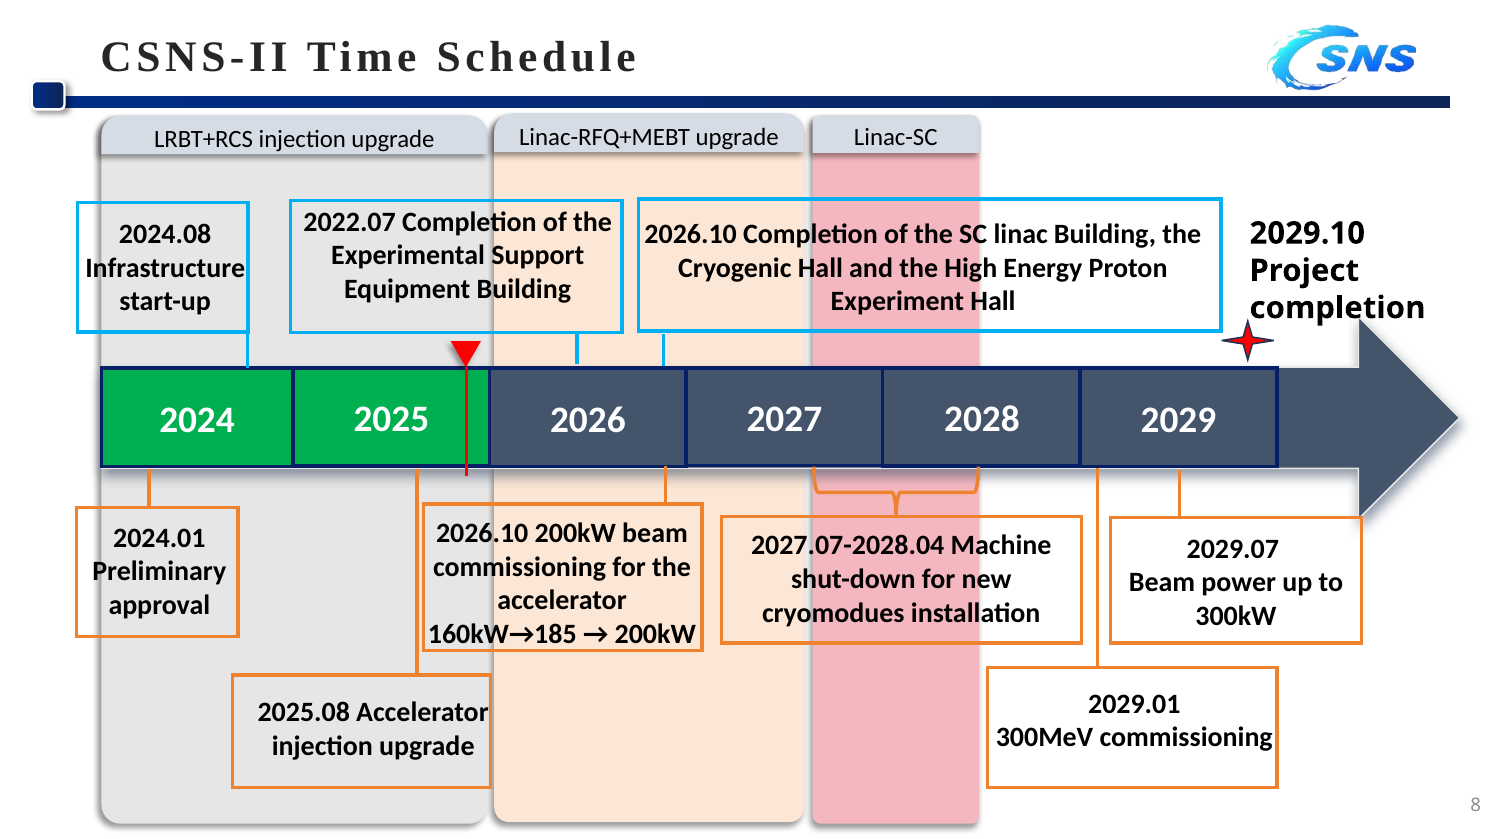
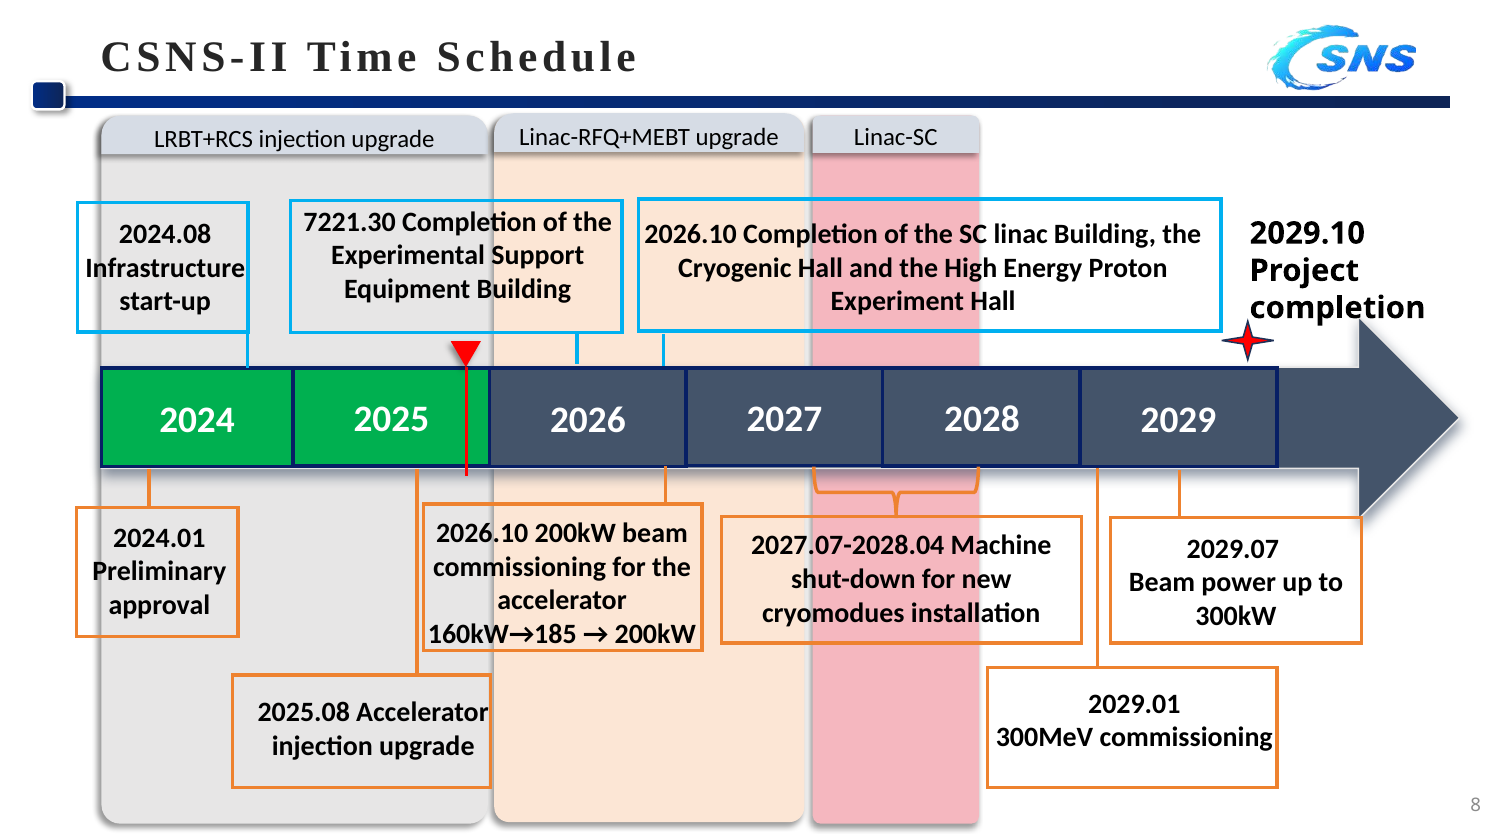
2022.07: 2022.07 -> 7221.30
